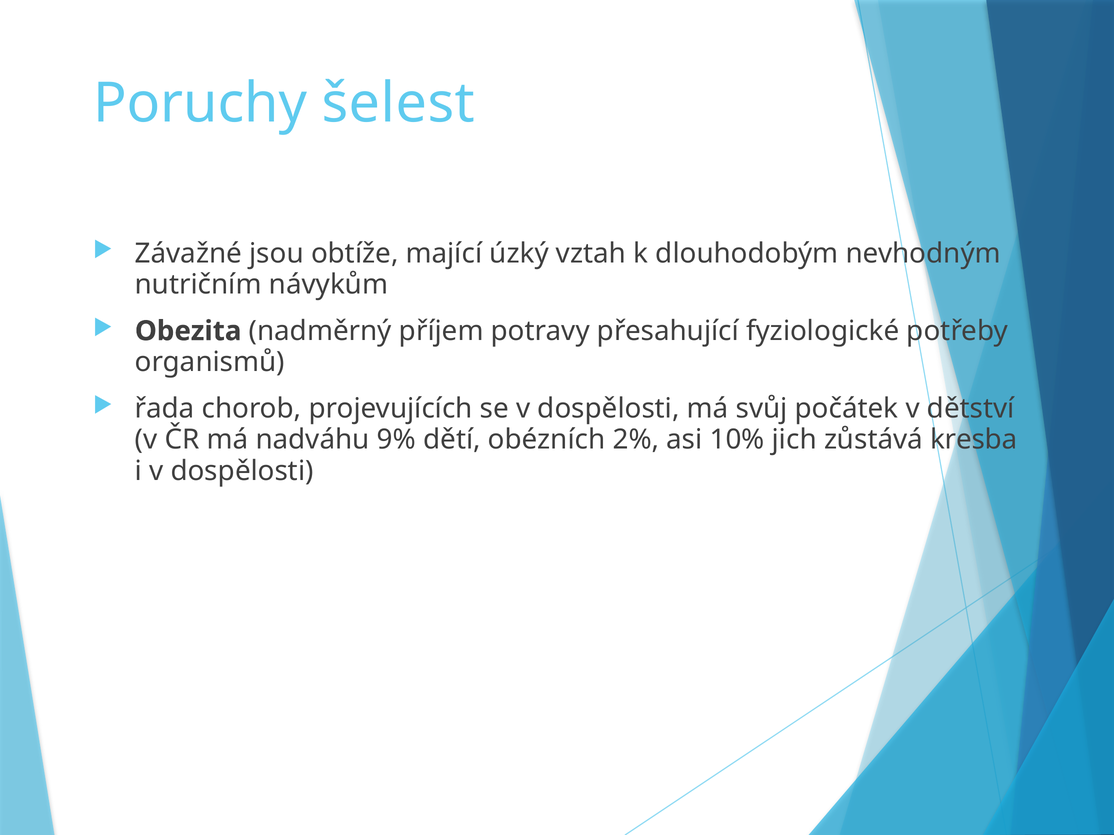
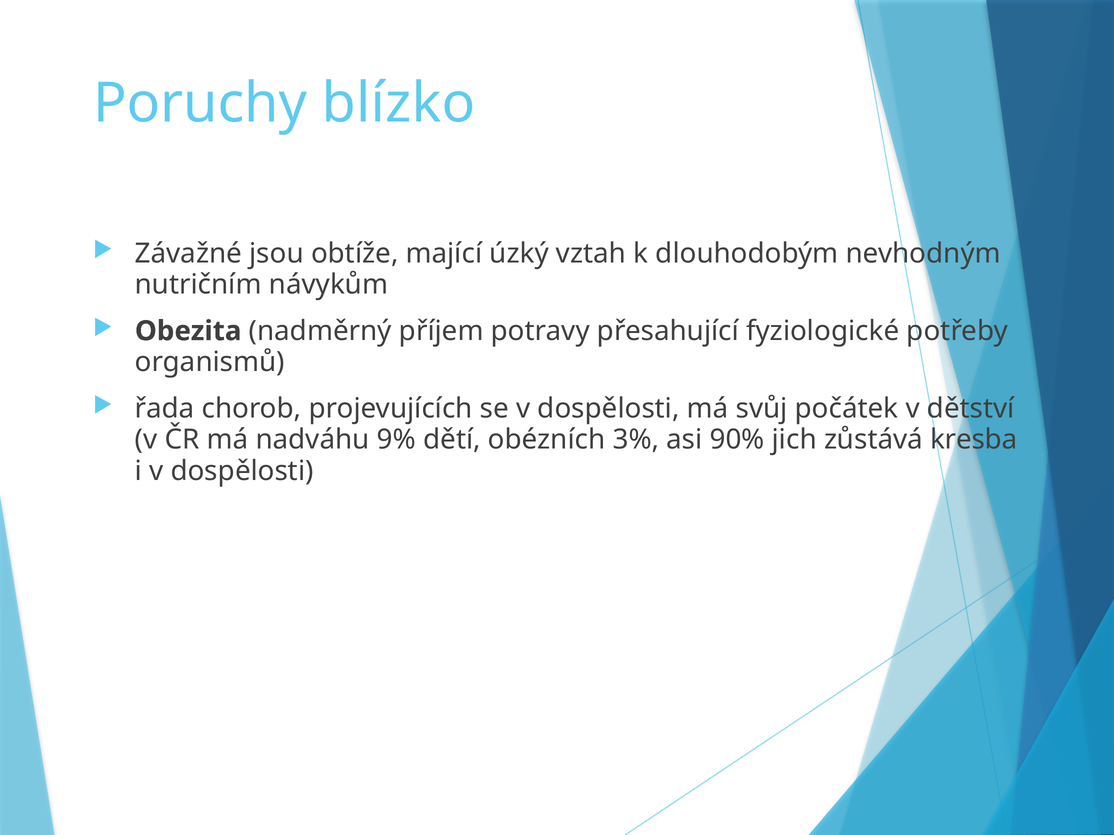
šelest: šelest -> blízko
2%: 2% -> 3%
10%: 10% -> 90%
